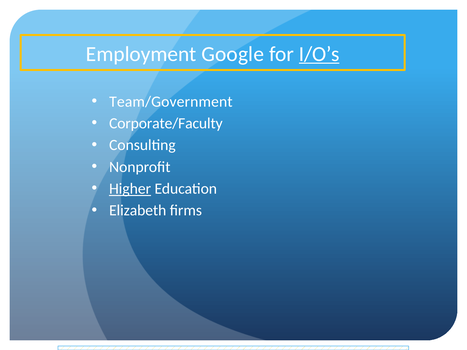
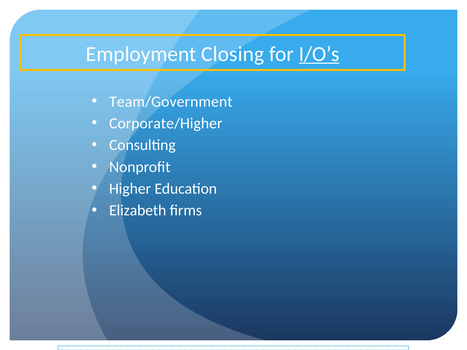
Google: Google -> Closing
Corporate/Faculty: Corporate/Faculty -> Corporate/Higher
Higher underline: present -> none
